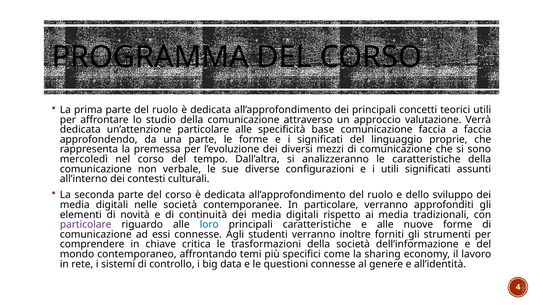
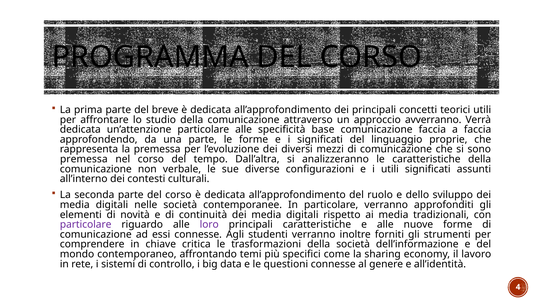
parte del ruolo: ruolo -> breve
valutazione: valutazione -> avverranno
mercoledì at (84, 159): mercoledì -> premessa
loro colour: blue -> purple
